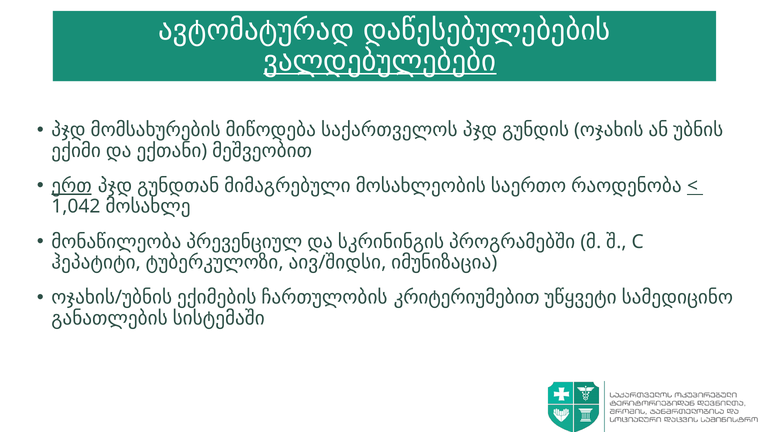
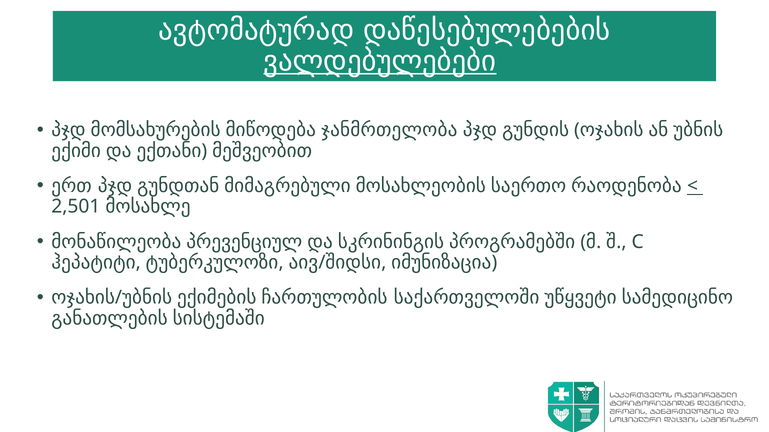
საქართველოს: საქართველოს -> ჯანმრთელობა
ერთ underline: present -> none
1,042: 1,042 -> 2,501
კრიტერიუმებით: კრიტერიუმებით -> საქართველოში
